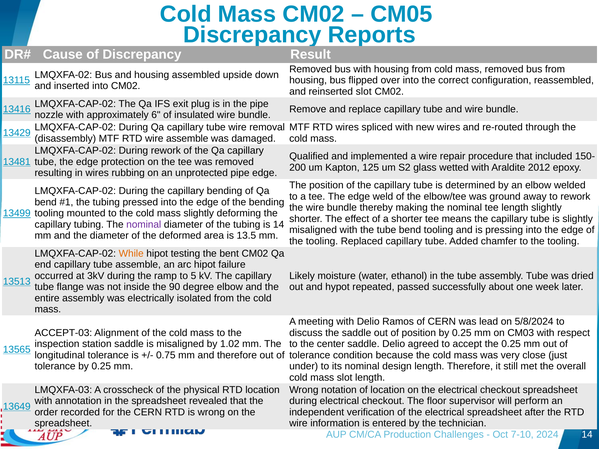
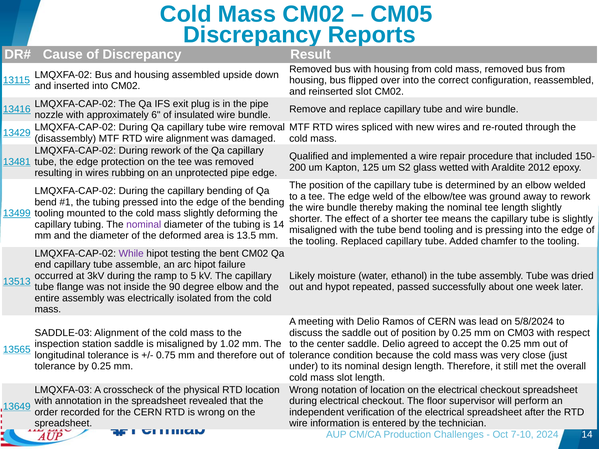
wire assemble: assemble -> alignment
While colour: orange -> purple
ACCEPT-03: ACCEPT-03 -> SADDLE-03
